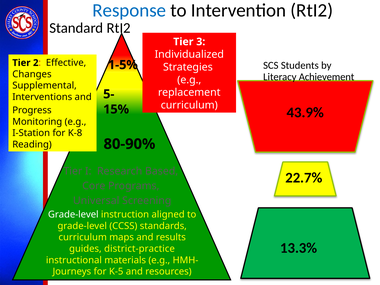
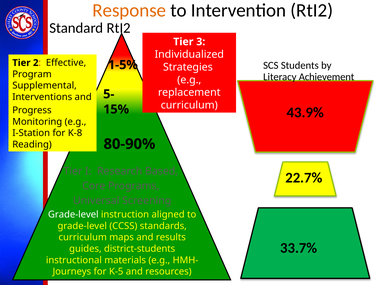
Response colour: blue -> orange
Changes: Changes -> Program
13.3%: 13.3% -> 33.7%
district-practice: district-practice -> district-students
